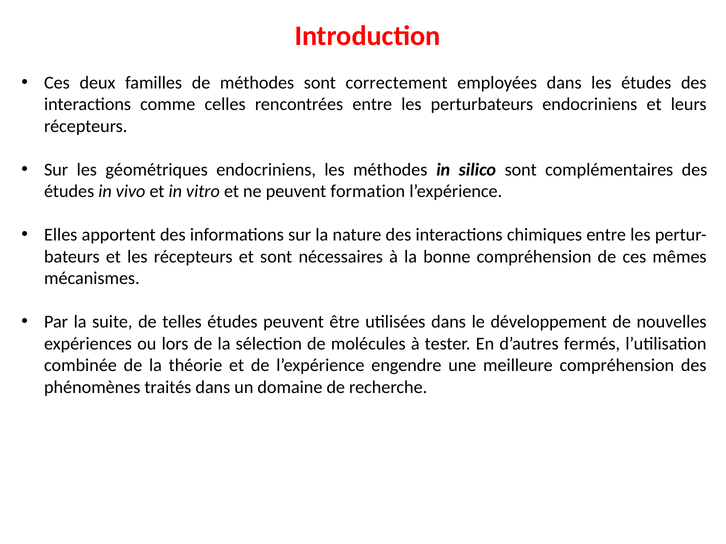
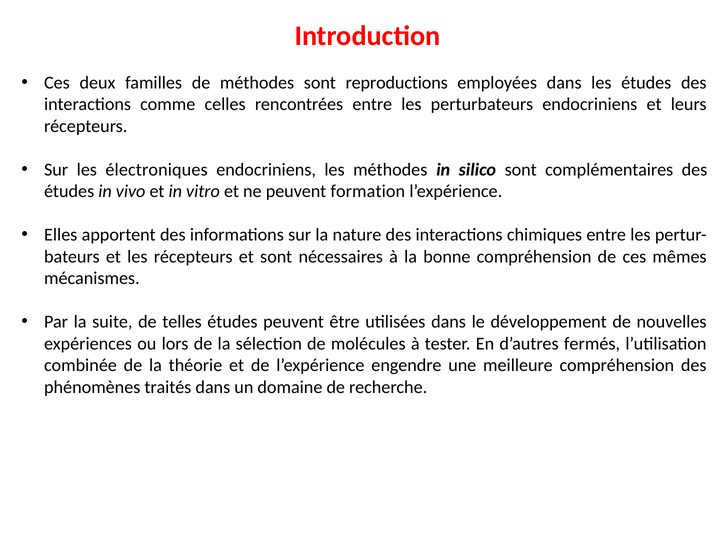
correctement: correctement -> reproductions
géométriques: géométriques -> électroniques
